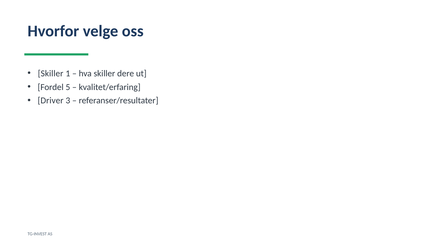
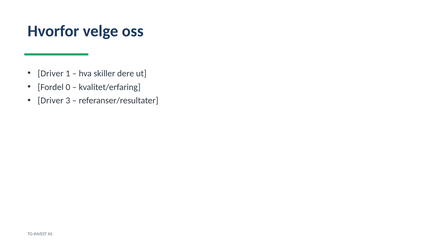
Skiller at (51, 73): Skiller -> Driver
5: 5 -> 0
